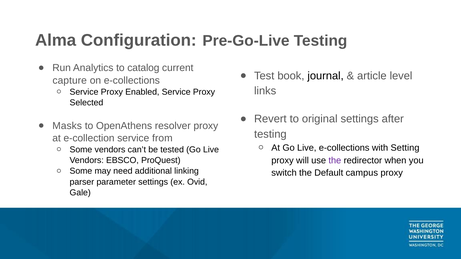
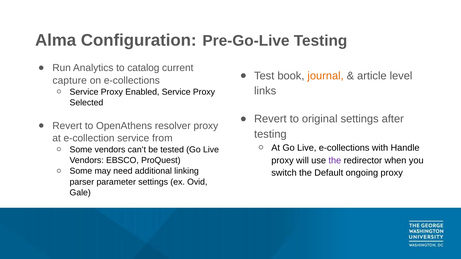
journal colour: black -> orange
Masks at (67, 126): Masks -> Revert
Setting: Setting -> Handle
campus: campus -> ongoing
